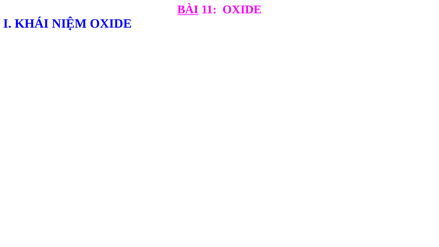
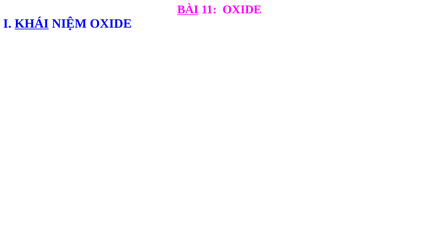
KHÁI underline: none -> present
